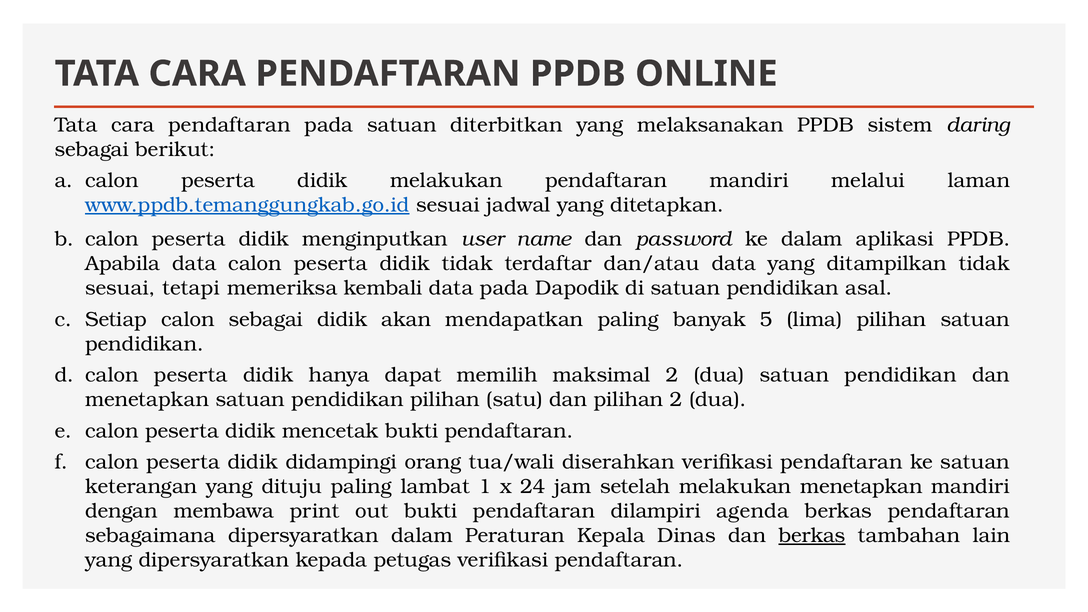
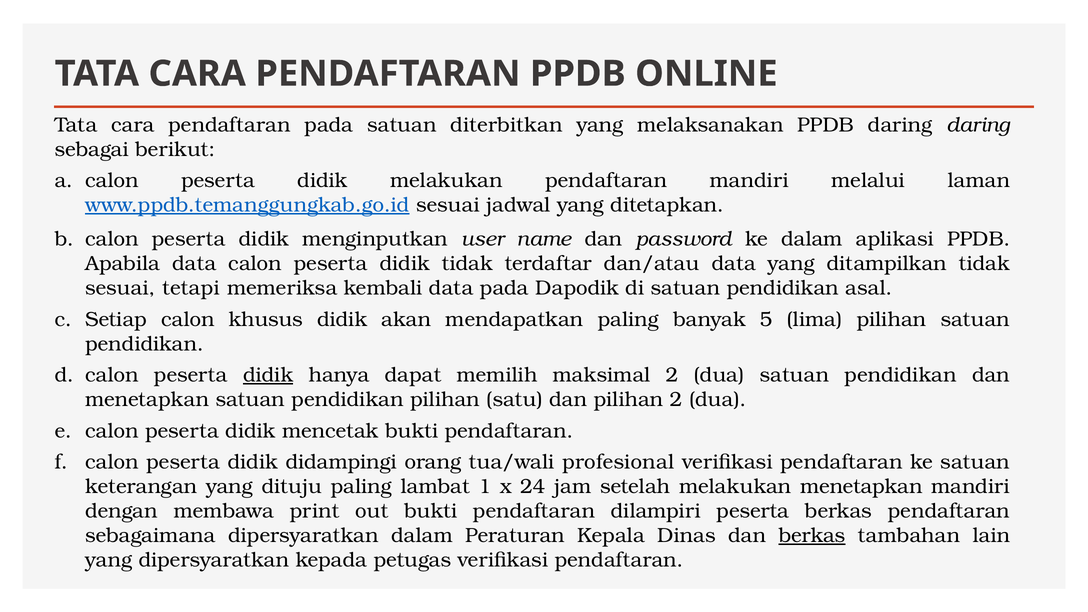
PPDB sistem: sistem -> daring
calon sebagai: sebagai -> khusus
didik at (268, 375) underline: none -> present
diserahkan: diserahkan -> profesional
dilampiri agenda: agenda -> peserta
